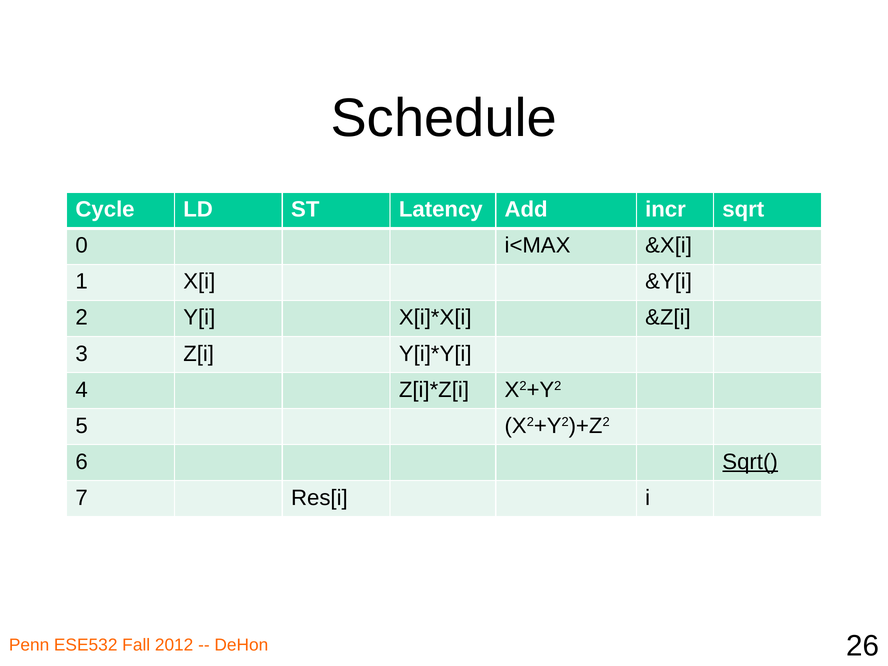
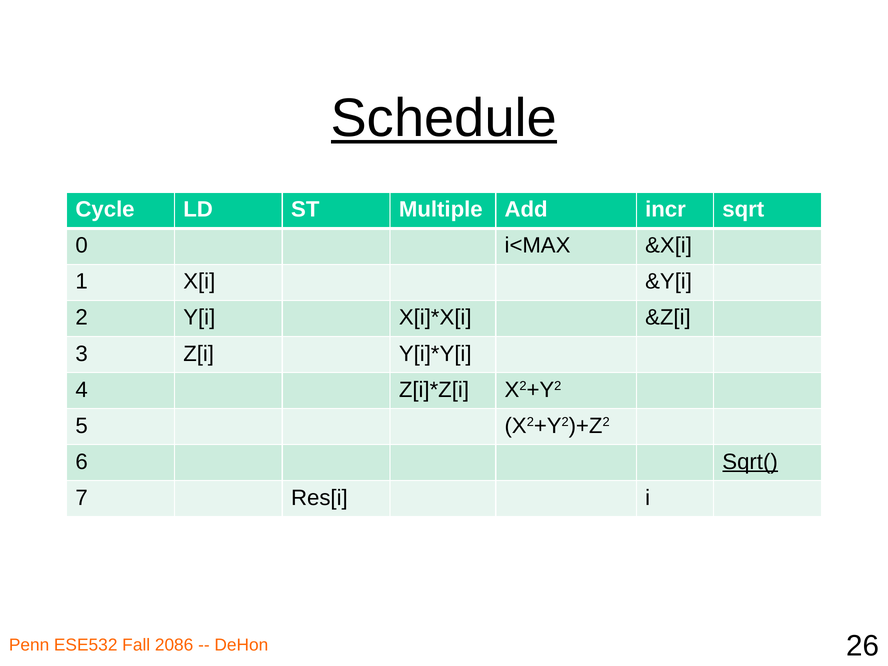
Schedule underline: none -> present
Latency: Latency -> Multiple
2012: 2012 -> 2086
